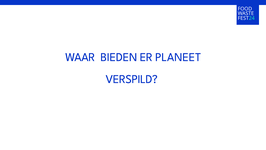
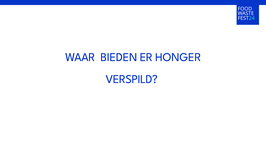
PLANEET: PLANEET -> HONGER
